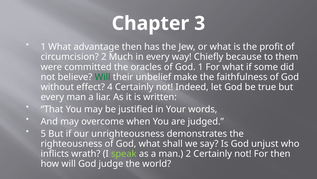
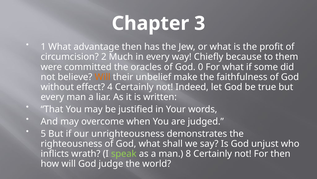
God 1: 1 -> 0
Will at (103, 77) colour: green -> orange
man 2: 2 -> 8
